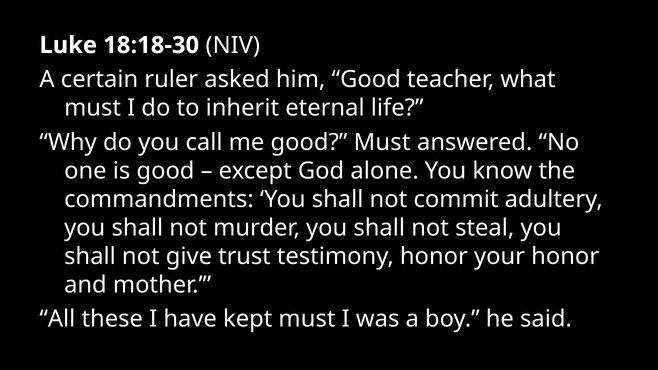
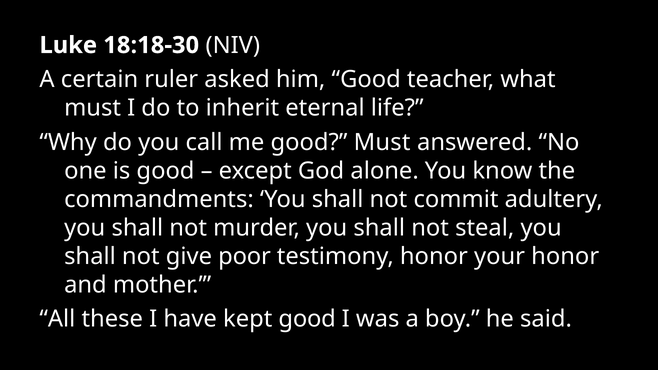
trust: trust -> poor
kept must: must -> good
